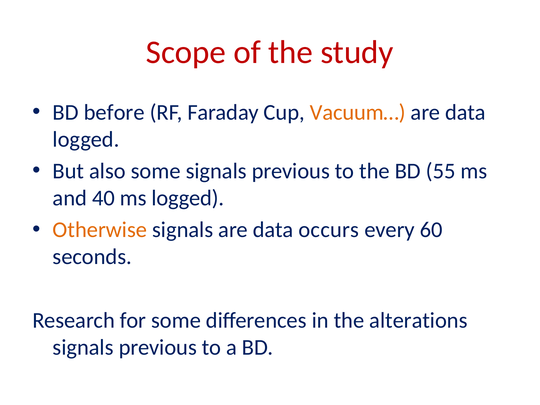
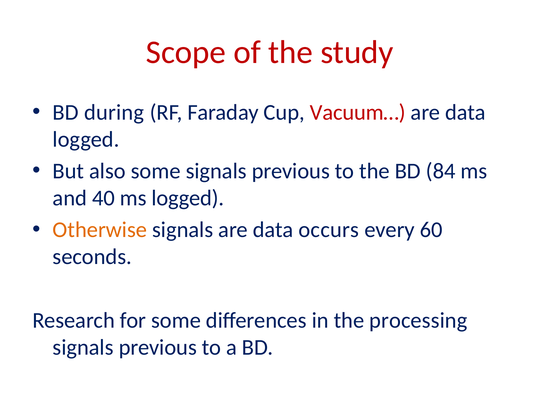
before: before -> during
Vacuum… colour: orange -> red
55: 55 -> 84
alterations: alterations -> processing
